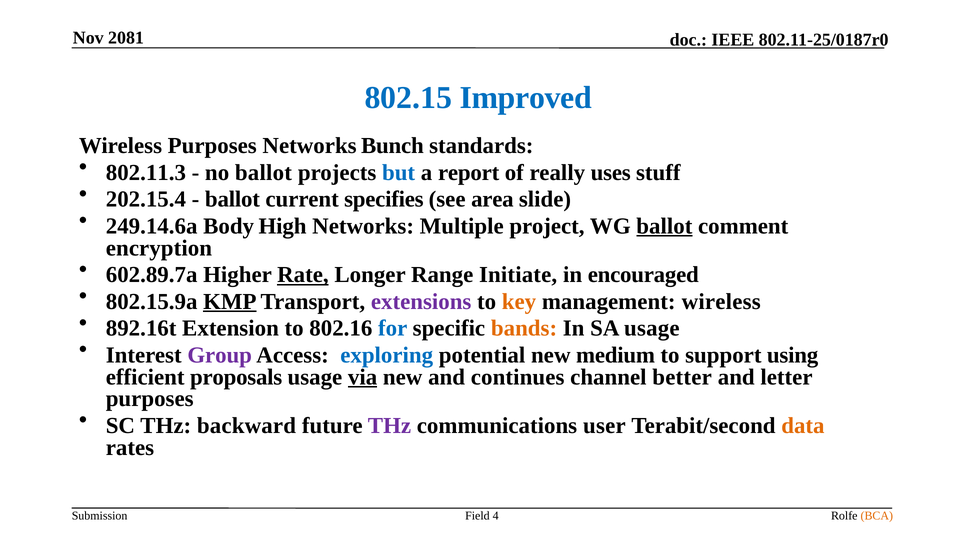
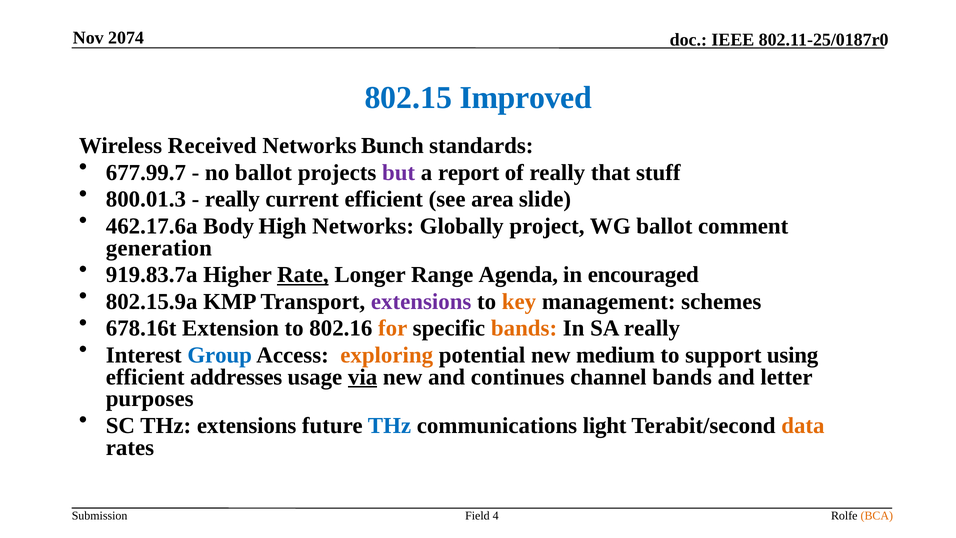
2081: 2081 -> 2074
Wireless Purposes: Purposes -> Received
802.11.3: 802.11.3 -> 677.99.7
but colour: blue -> purple
uses: uses -> that
202.15.4: 202.15.4 -> 800.01.3
ballot at (232, 199): ballot -> really
current specifies: specifies -> efficient
249.14.6a: 249.14.6a -> 462.17.6a
Multiple: Multiple -> Globally
ballot at (664, 226) underline: present -> none
encryption: encryption -> generation
602.89.7a: 602.89.7a -> 919.83.7a
Initiate: Initiate -> Agenda
KMP underline: present -> none
management wireless: wireless -> schemes
892.16t: 892.16t -> 678.16t
for colour: blue -> orange
SA usage: usage -> really
Group colour: purple -> blue
exploring colour: blue -> orange
proposals: proposals -> addresses
channel better: better -> bands
THz backward: backward -> extensions
THz at (389, 425) colour: purple -> blue
user: user -> light
